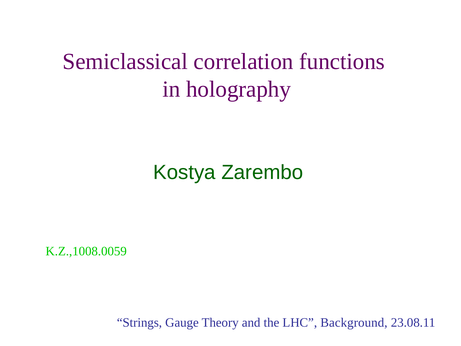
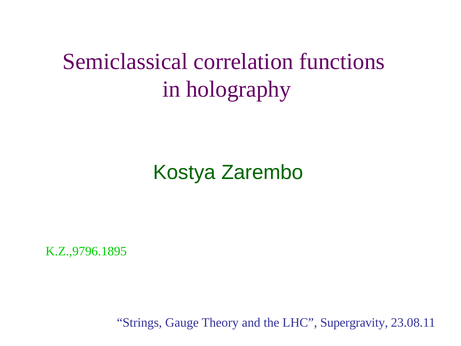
K.Z.,1008.0059: K.Z.,1008.0059 -> K.Z.,9796.1895
Background: Background -> Supergravity
